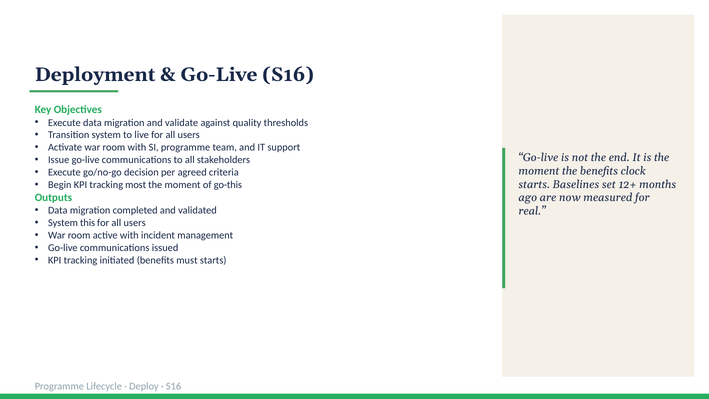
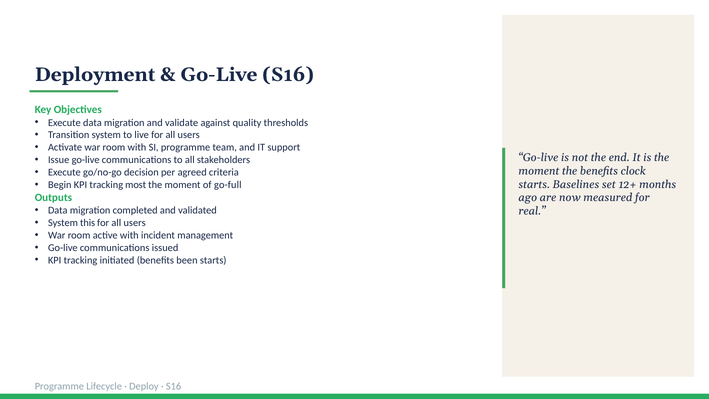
go-this: go-this -> go-full
must: must -> been
